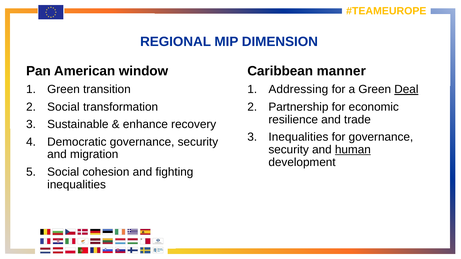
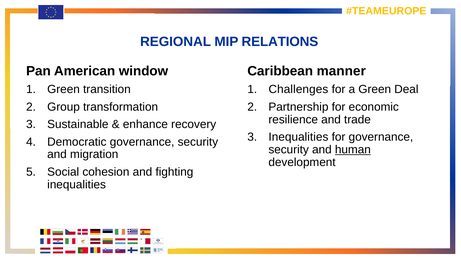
DIMENSION: DIMENSION -> RELATIONS
Addressing: Addressing -> Challenges
Deal underline: present -> none
Social at (63, 107): Social -> Group
